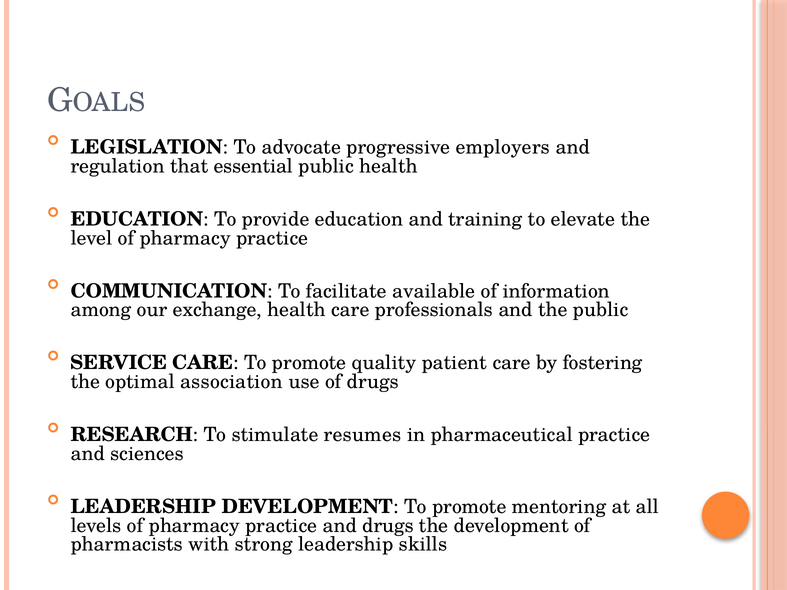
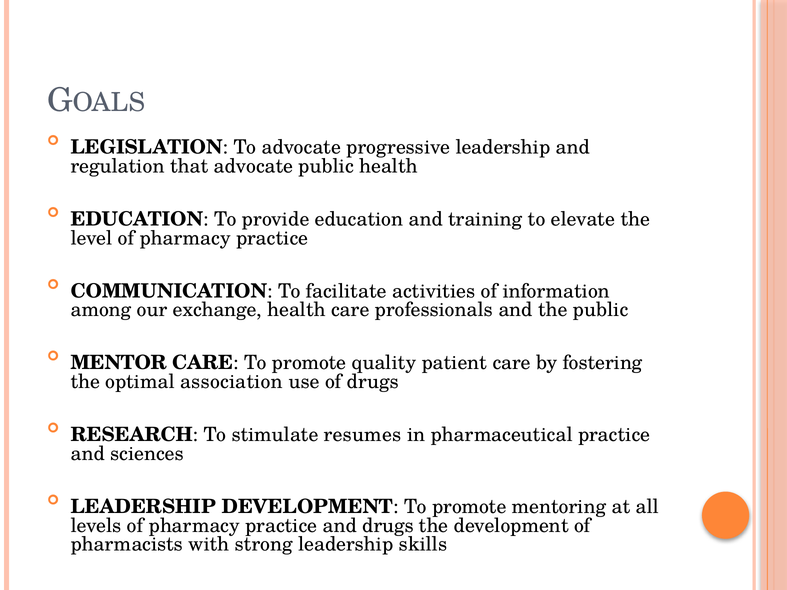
progressive employers: employers -> leadership
that essential: essential -> advocate
available: available -> activities
SERVICE: SERVICE -> MENTOR
